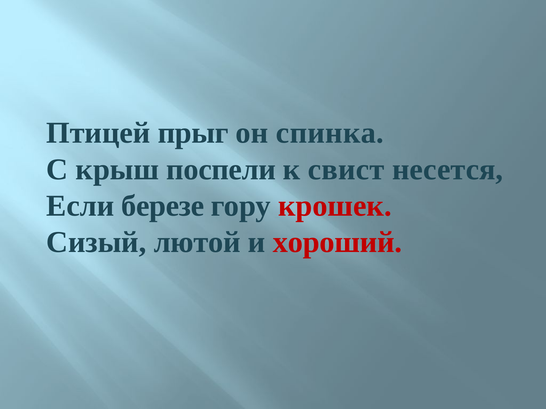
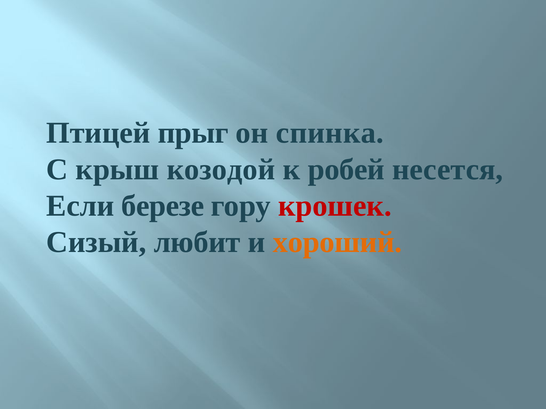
поспели: поспели -> козодой
свист: свист -> робей
лютой: лютой -> любит
хороший colour: red -> orange
